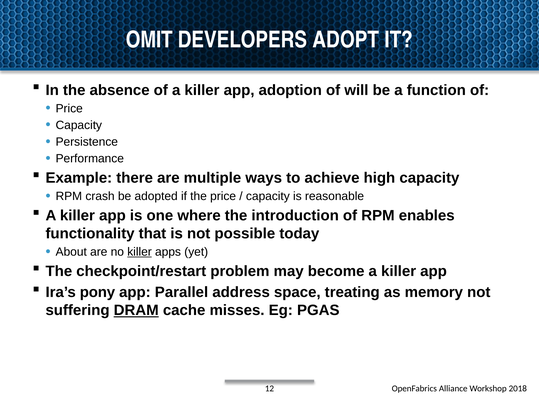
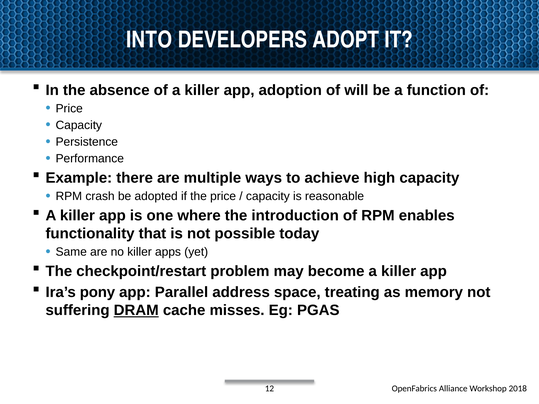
OMIT: OMIT -> INTO
About: About -> Same
killer at (140, 252) underline: present -> none
